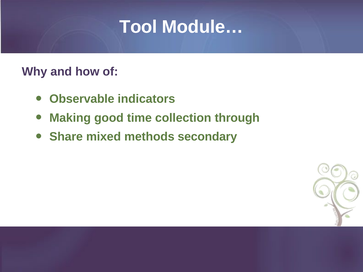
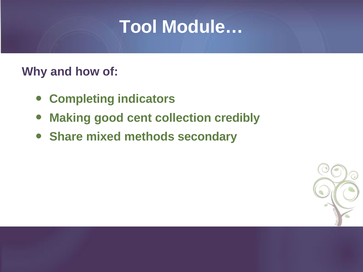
Observable: Observable -> Completing
time: time -> cent
through: through -> credibly
